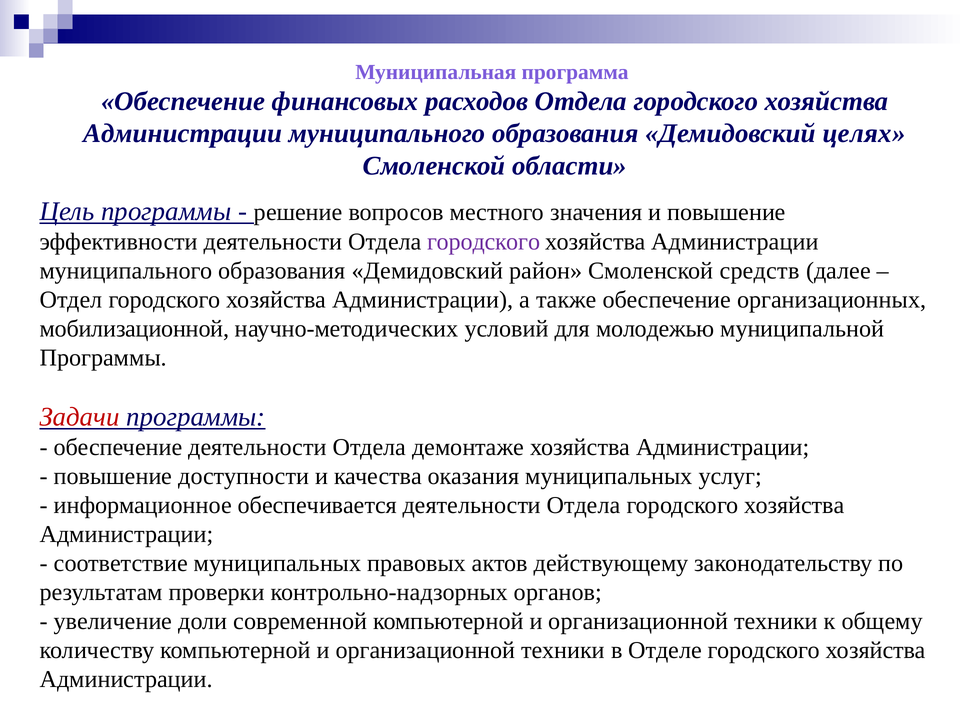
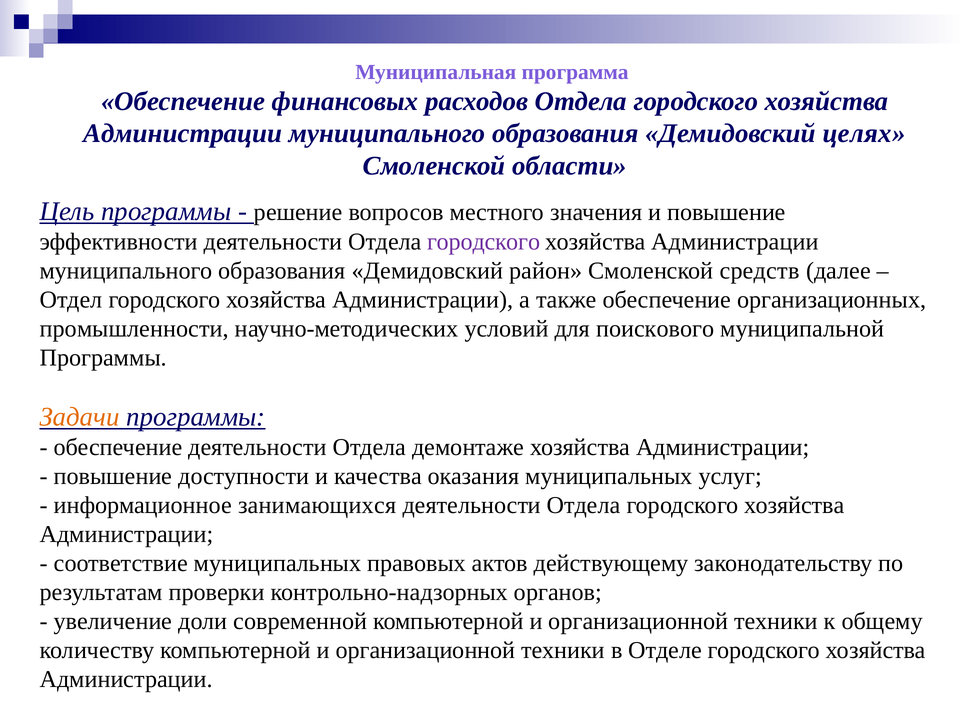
мобилизационной: мобилизационной -> промышленности
молодежью: молодежью -> поискового
Задачи colour: red -> orange
обеспечивается: обеспечивается -> занимающихся
